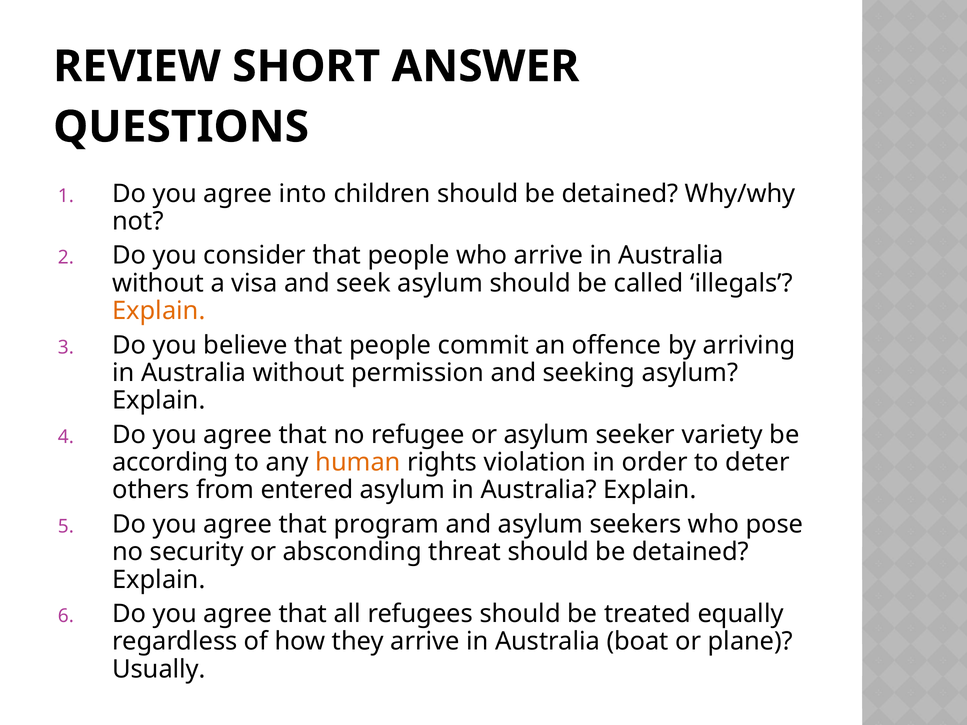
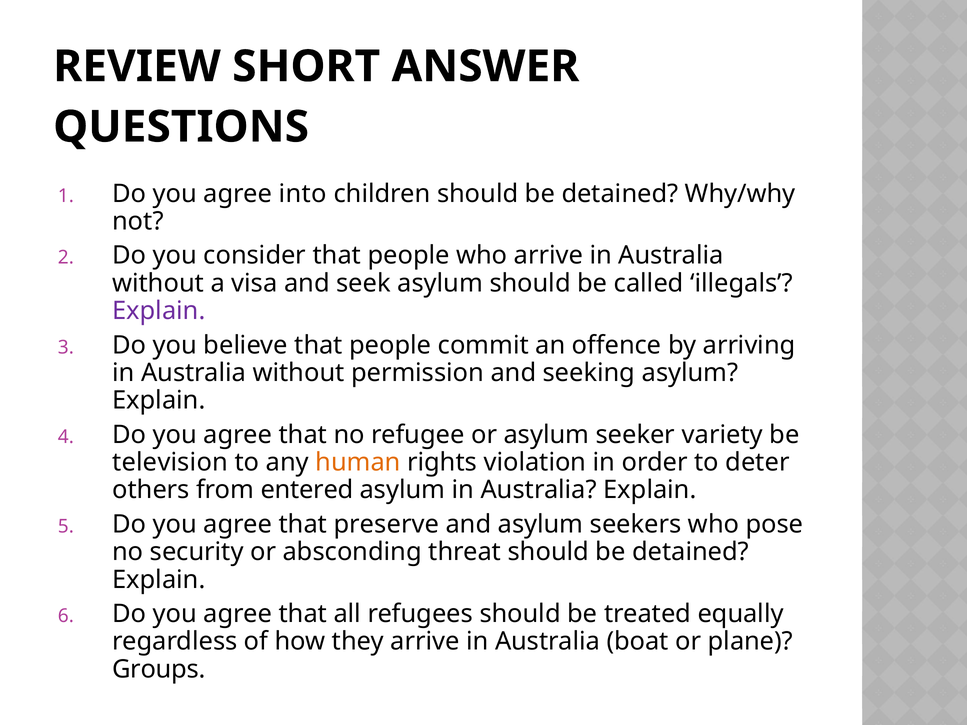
Explain at (159, 311) colour: orange -> purple
according: according -> television
program: program -> preserve
Usually: Usually -> Groups
